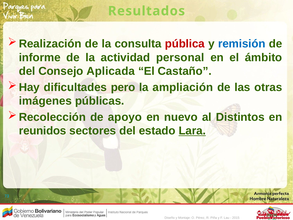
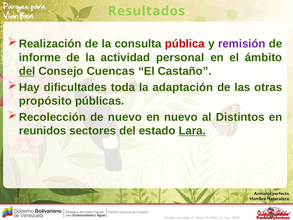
remisión colour: blue -> purple
del at (27, 71) underline: none -> present
Aplicada: Aplicada -> Cuencas
pero: pero -> toda
ampliación: ampliación -> adaptación
imágenes: imágenes -> propósito
de apoyo: apoyo -> nuevo
